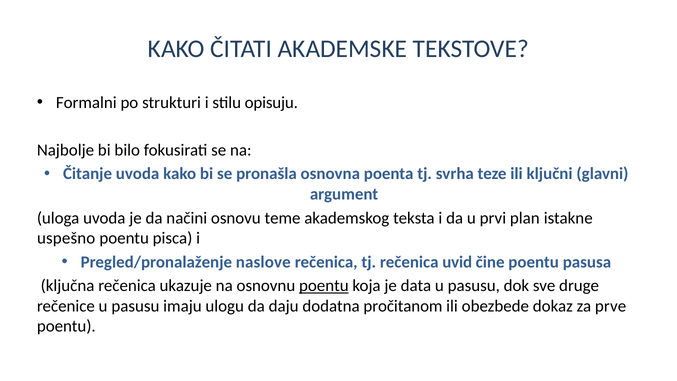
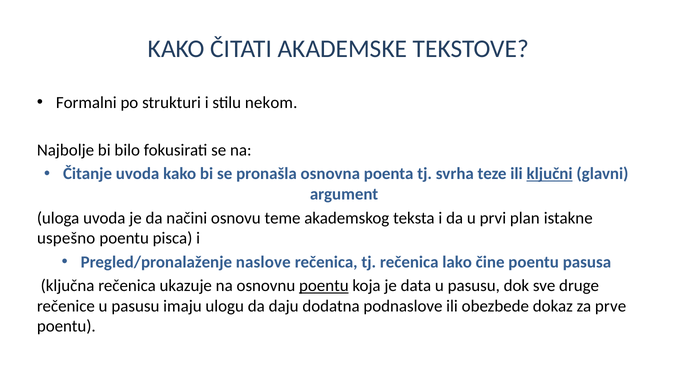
opisuju: opisuju -> nekom
ključni underline: none -> present
uvid: uvid -> lako
pročitanom: pročitanom -> podnаslove
